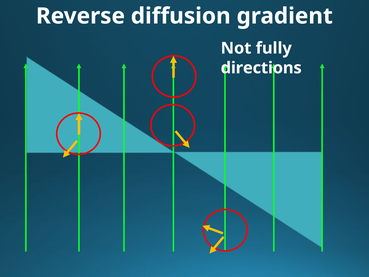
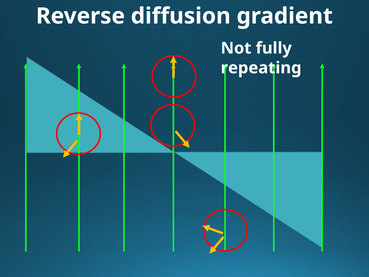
directions: directions -> repeating
